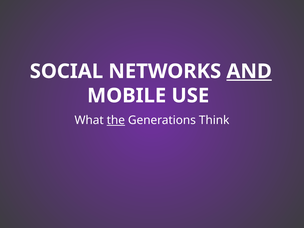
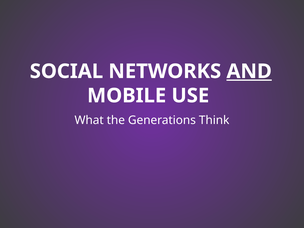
the underline: present -> none
